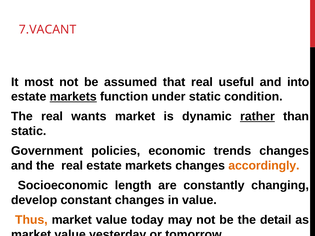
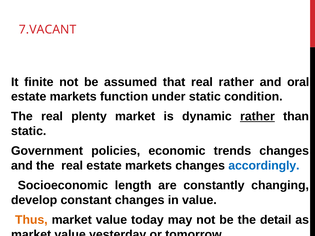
most: most -> finite
real useful: useful -> rather
into: into -> oral
markets at (73, 97) underline: present -> none
wants: wants -> plenty
accordingly colour: orange -> blue
